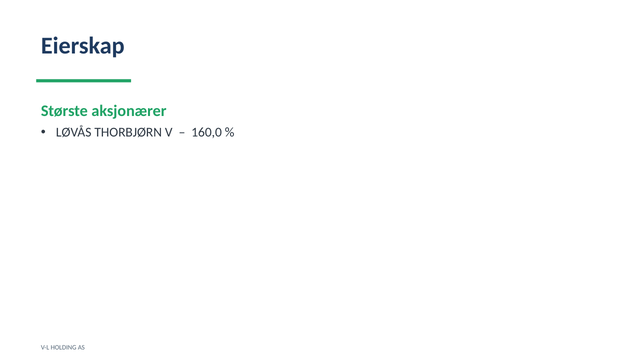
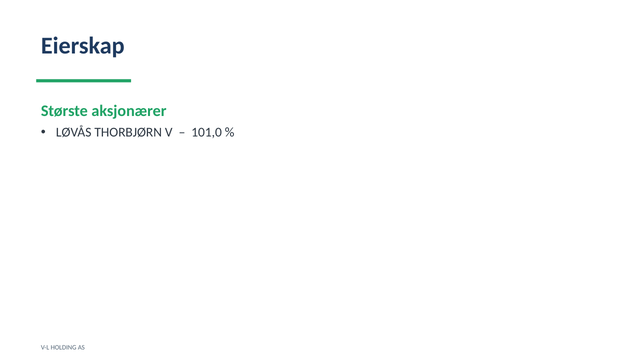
160,0: 160,0 -> 101,0
